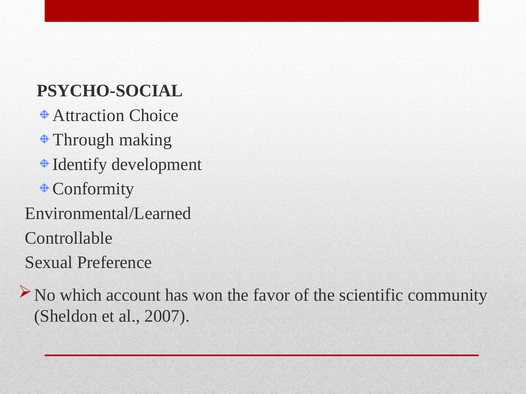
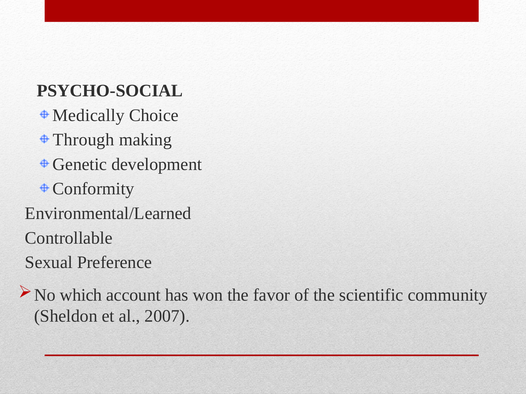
Attraction: Attraction -> Medically
Identify: Identify -> Genetic
